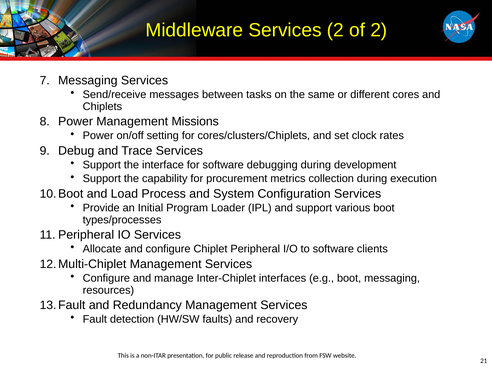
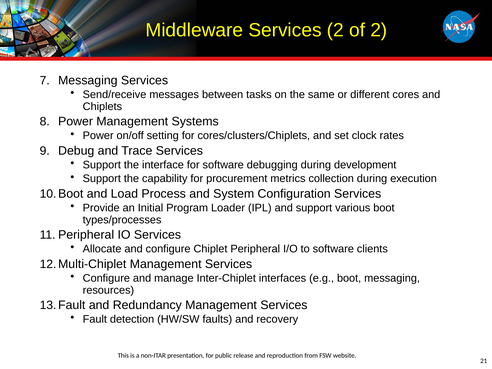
Missions: Missions -> Systems
